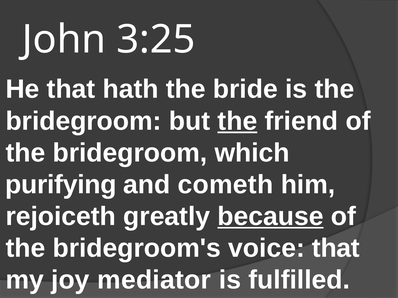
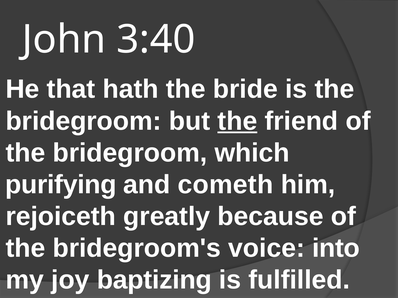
3:25: 3:25 -> 3:40
because underline: present -> none
voice that: that -> into
mediator: mediator -> baptizing
